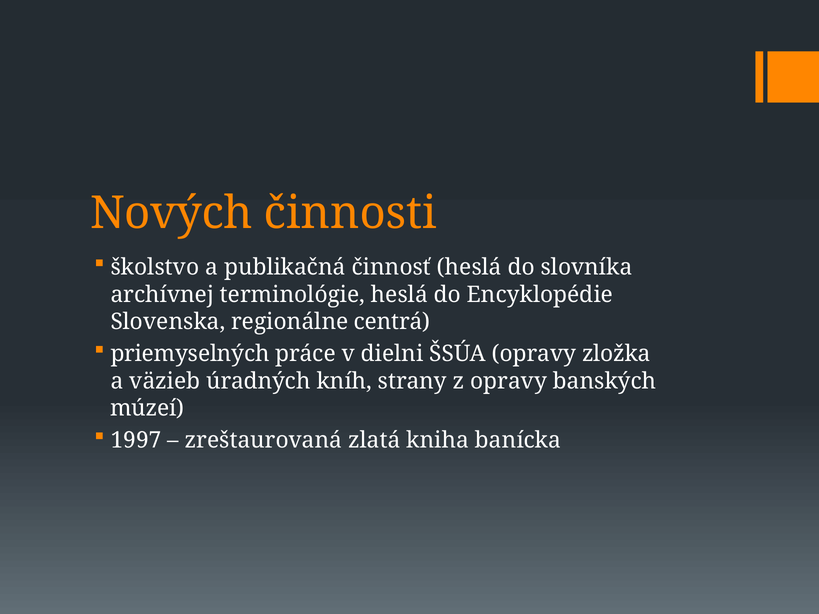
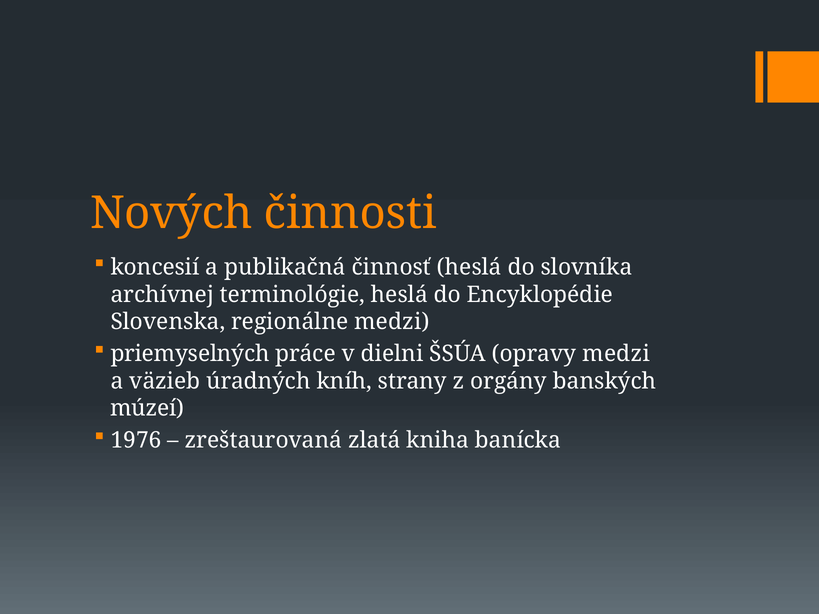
školstvo: školstvo -> koncesií
regionálne centrá: centrá -> medzi
opravy zložka: zložka -> medzi
z opravy: opravy -> orgány
1997: 1997 -> 1976
